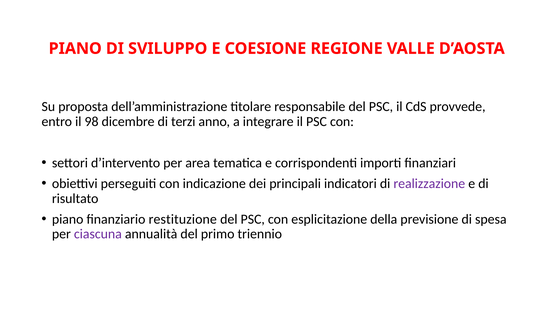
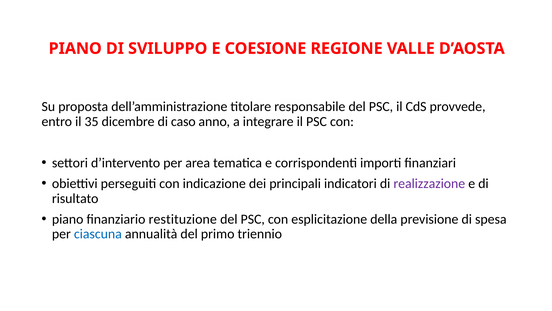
98: 98 -> 35
terzi: terzi -> caso
ciascuna colour: purple -> blue
